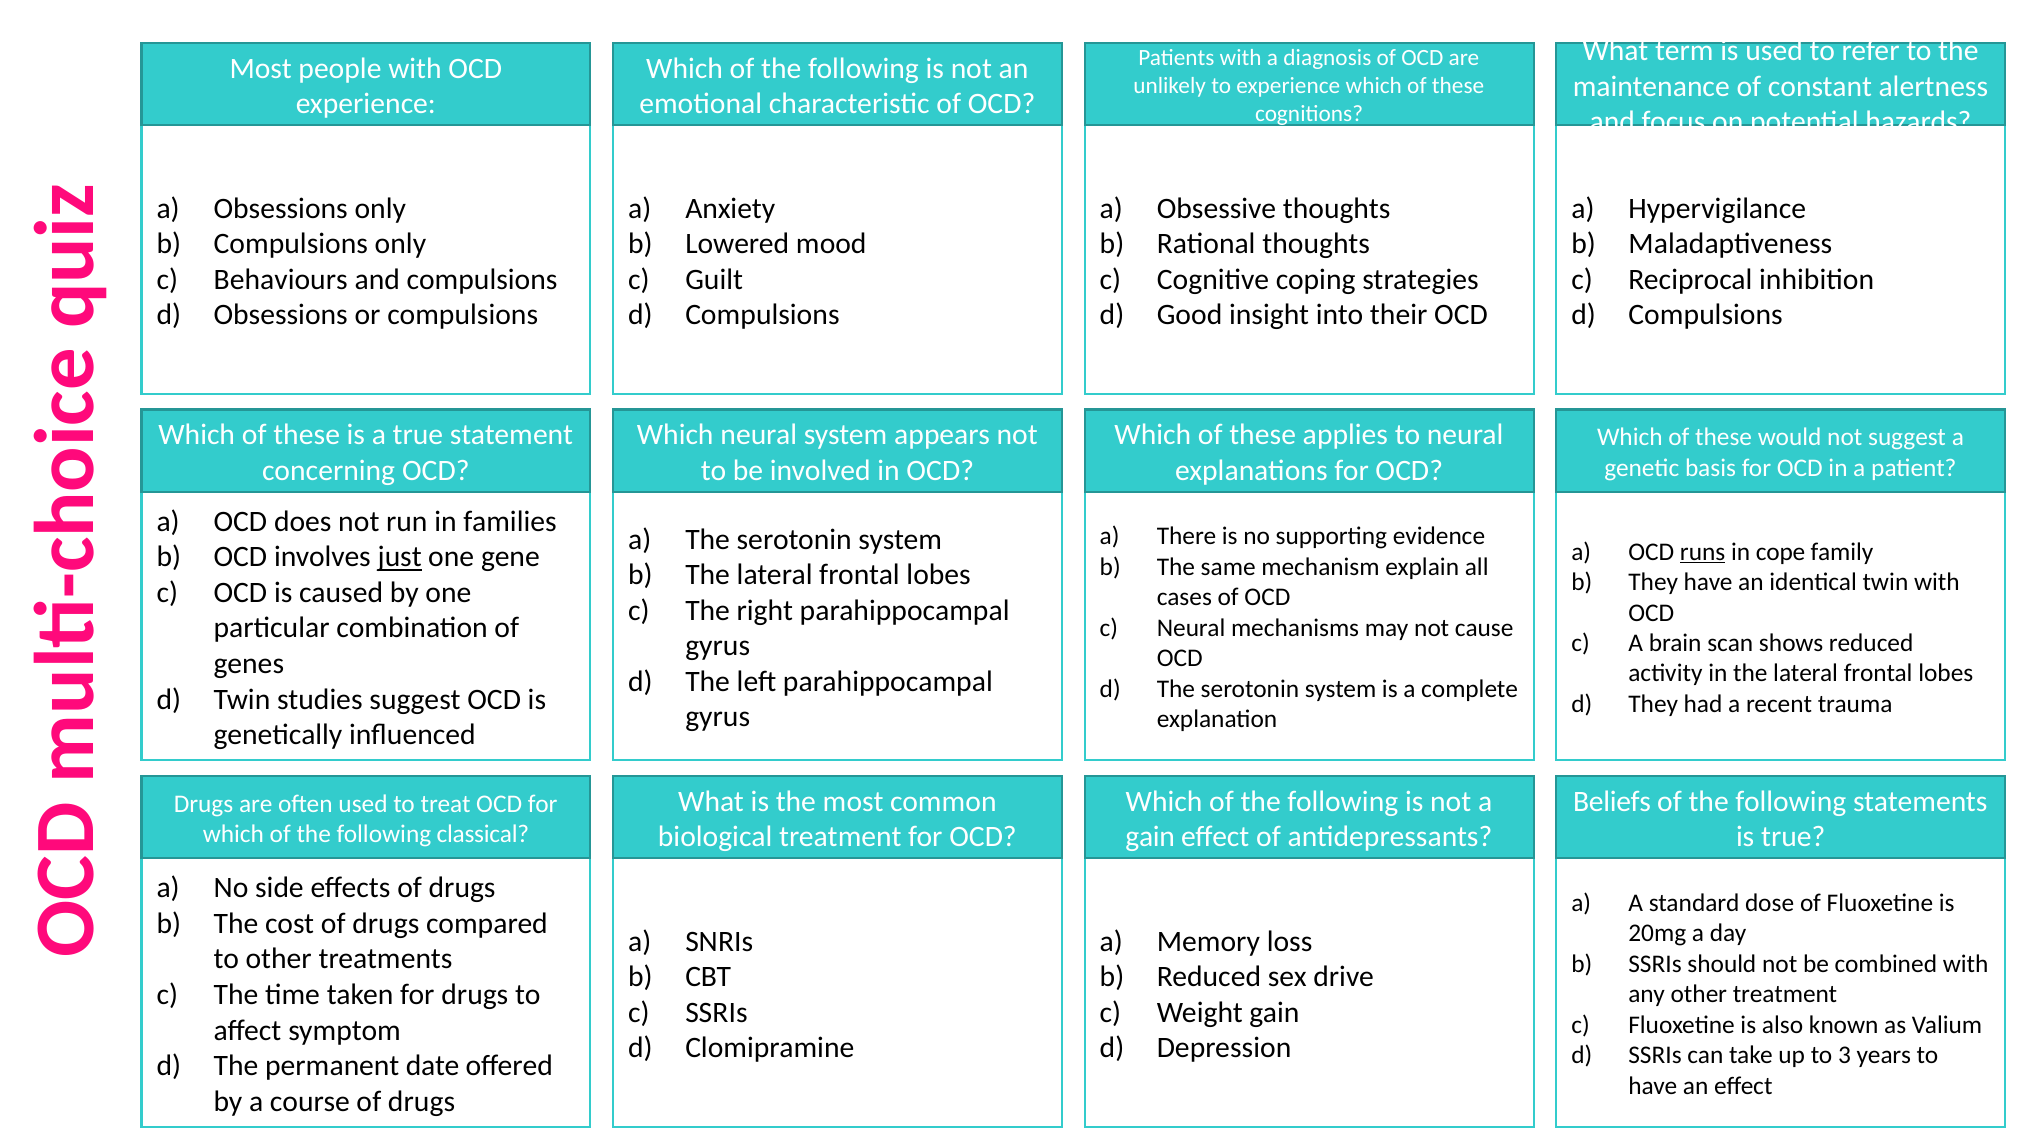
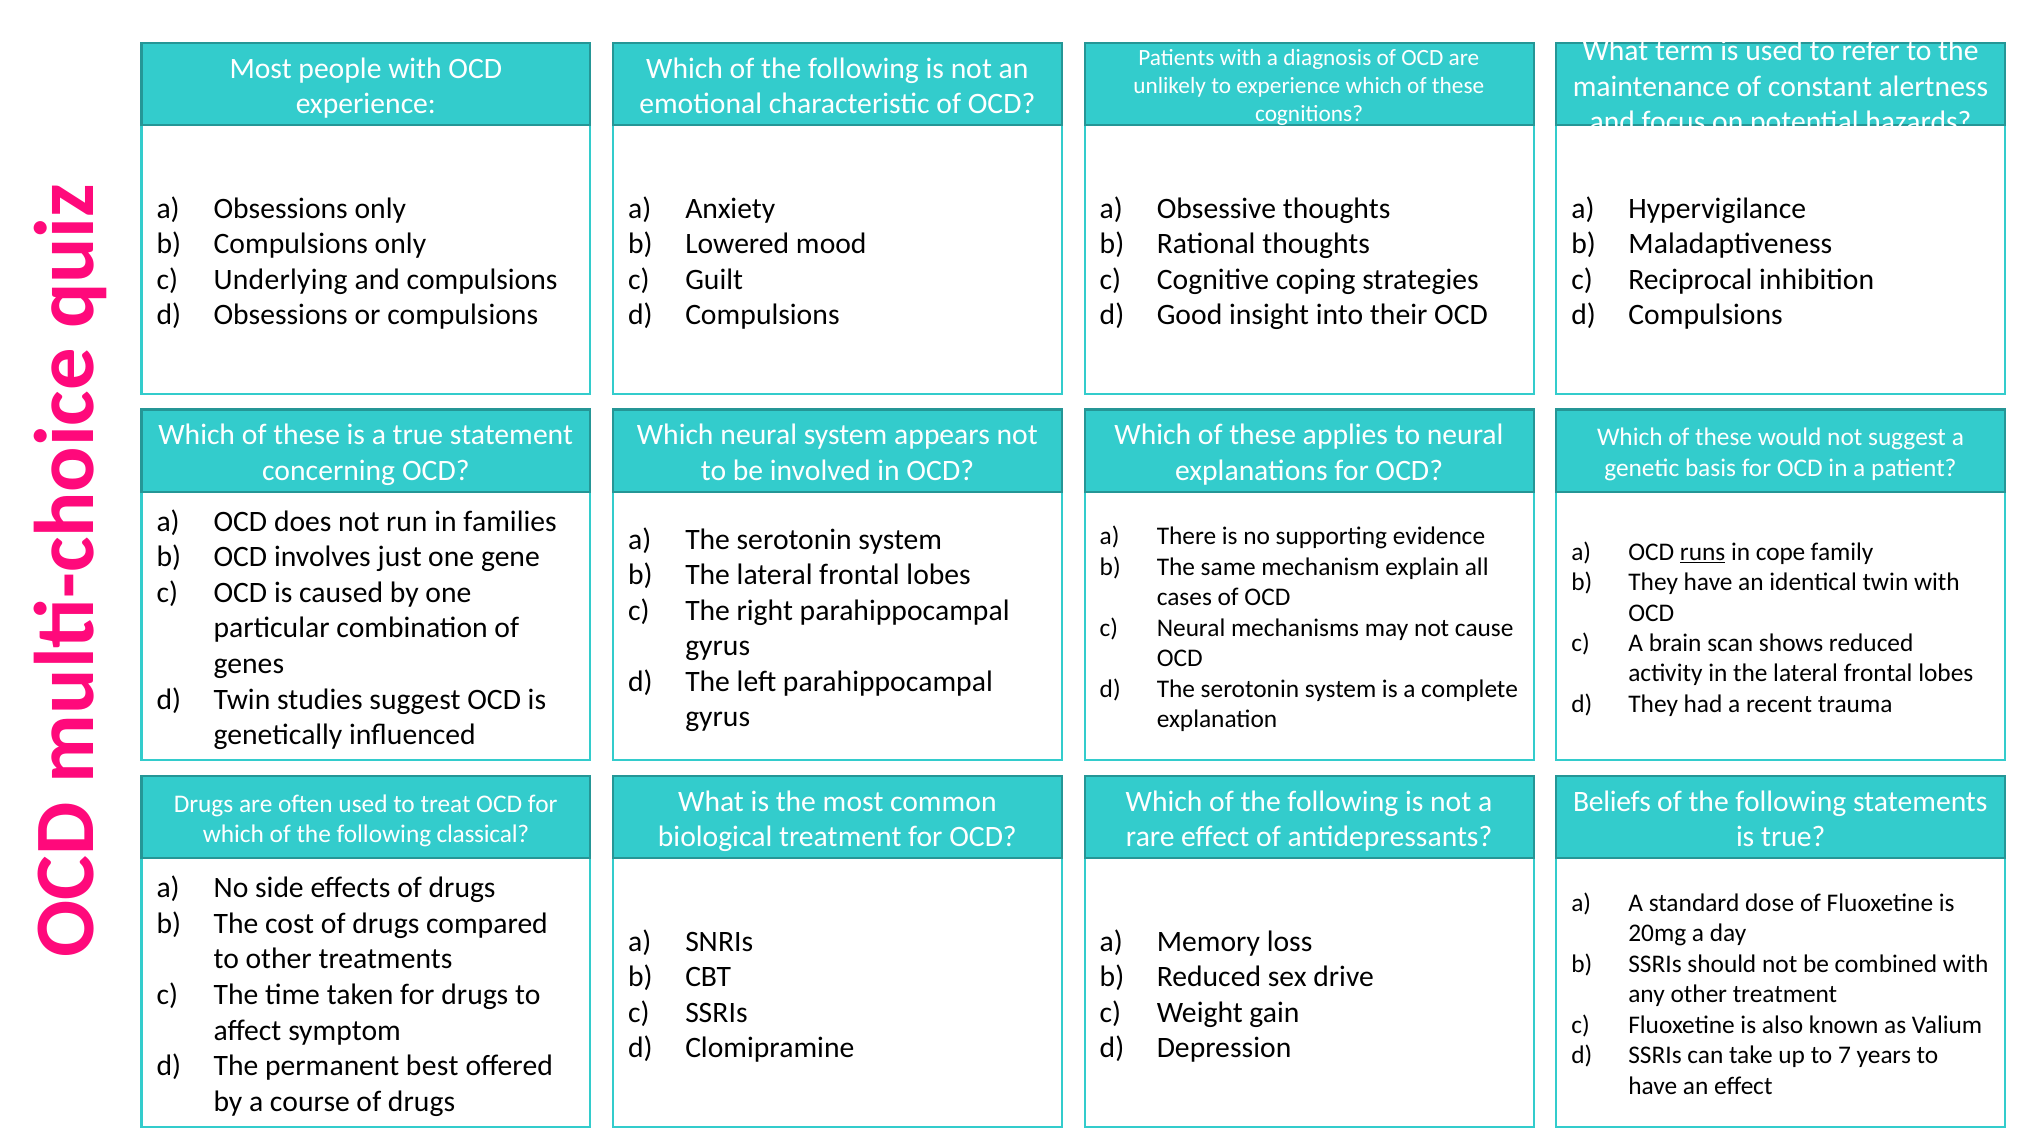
Behaviours: Behaviours -> Underlying
just underline: present -> none
gain at (1150, 837): gain -> rare
3: 3 -> 7
date: date -> best
